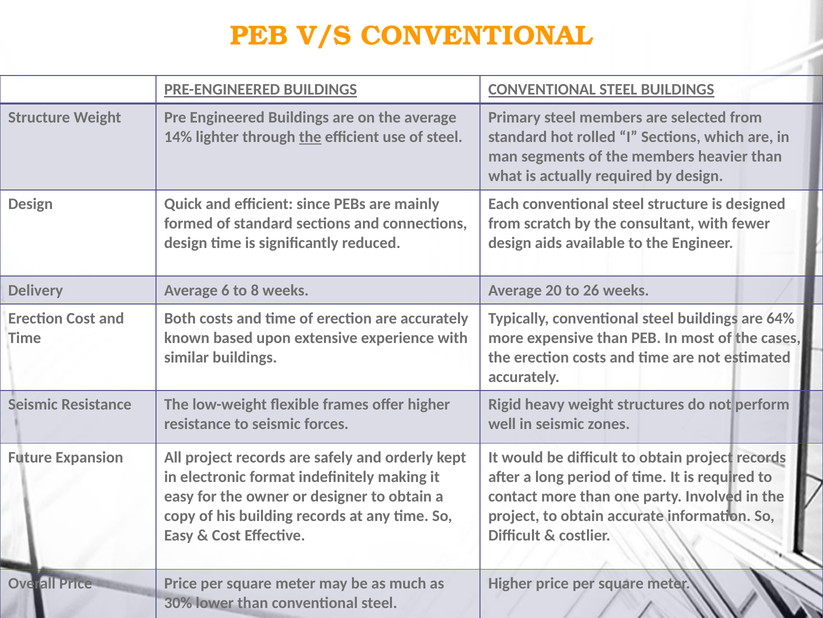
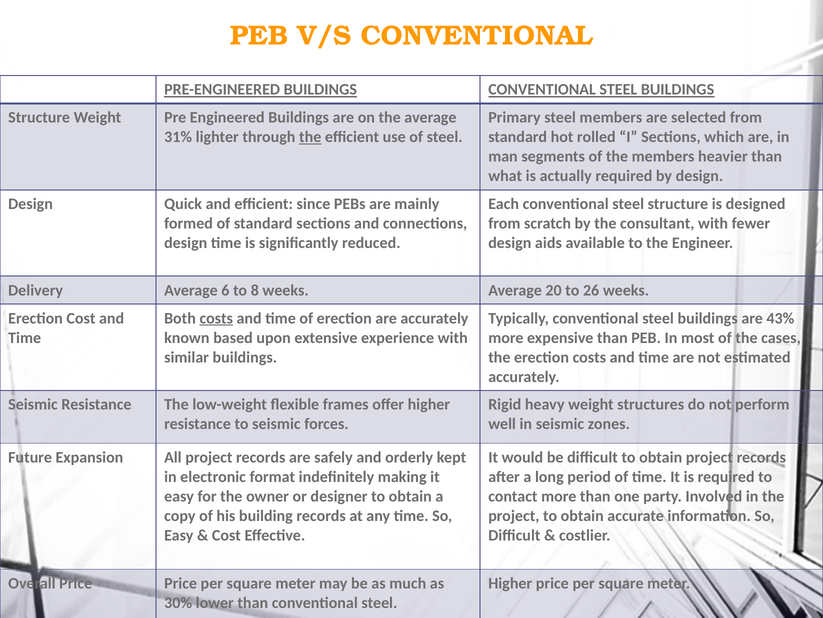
14%: 14% -> 31%
costs at (216, 318) underline: none -> present
64%: 64% -> 43%
